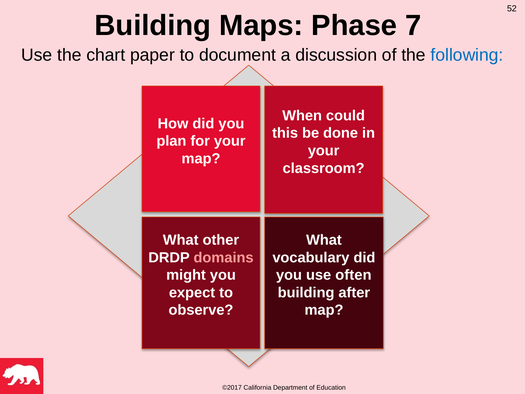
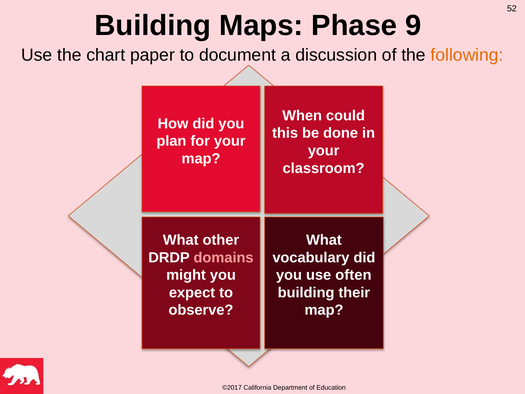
7: 7 -> 9
following colour: blue -> orange
after: after -> their
